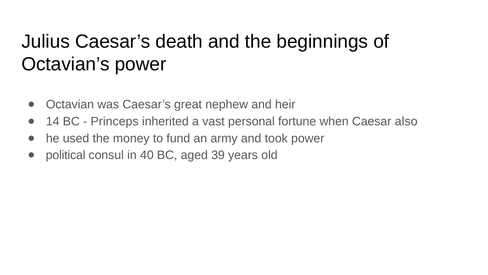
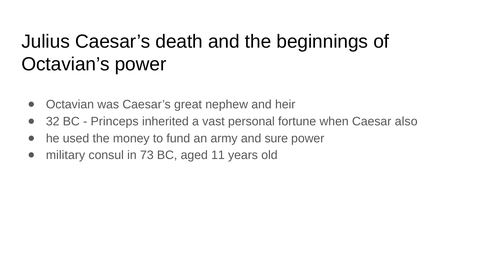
14: 14 -> 32
took: took -> sure
political: political -> military
40: 40 -> 73
39: 39 -> 11
